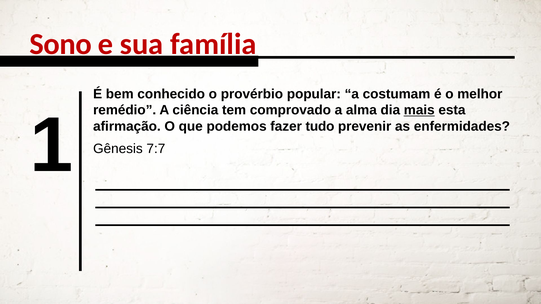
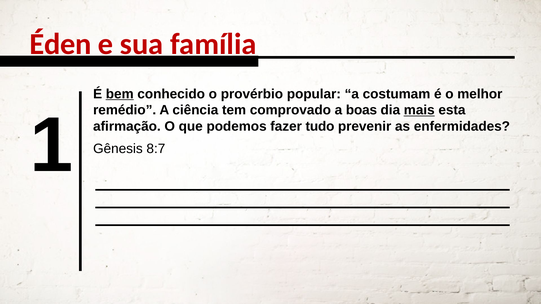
Sono: Sono -> Éden
bem underline: none -> present
alma: alma -> boas
7:7: 7:7 -> 8:7
